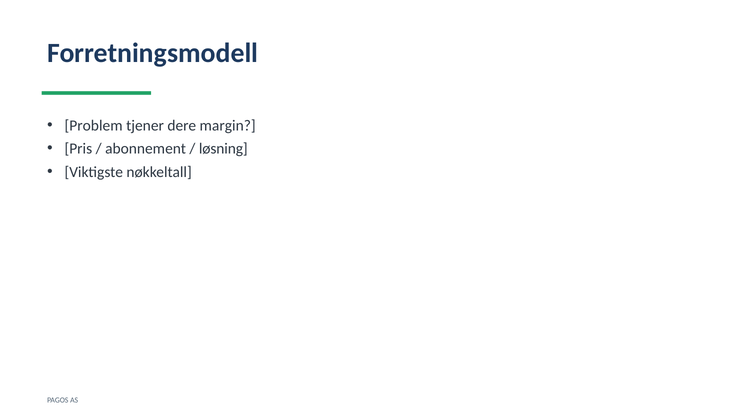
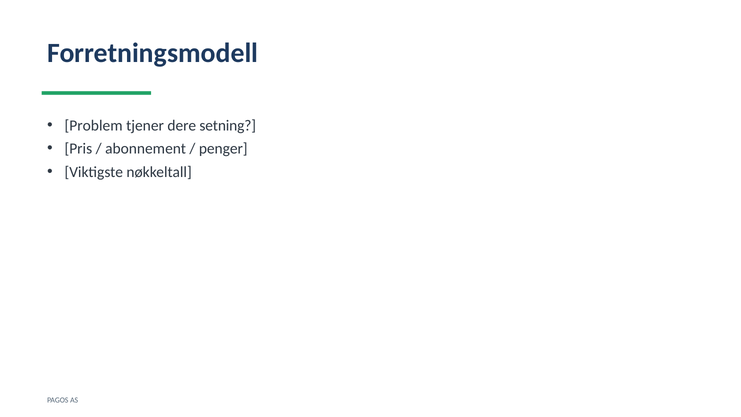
margin: margin -> setning
løsning: løsning -> penger
